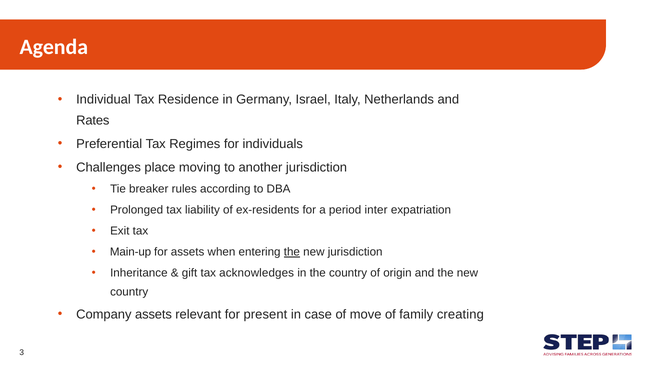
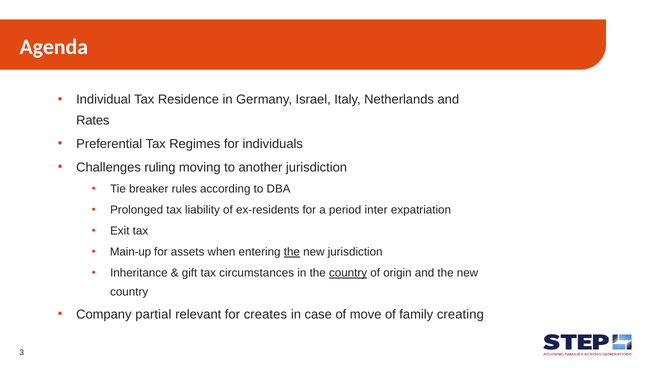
place: place -> ruling
acknowledges: acknowledges -> circumstances
country at (348, 273) underline: none -> present
Company assets: assets -> partial
present: present -> creates
